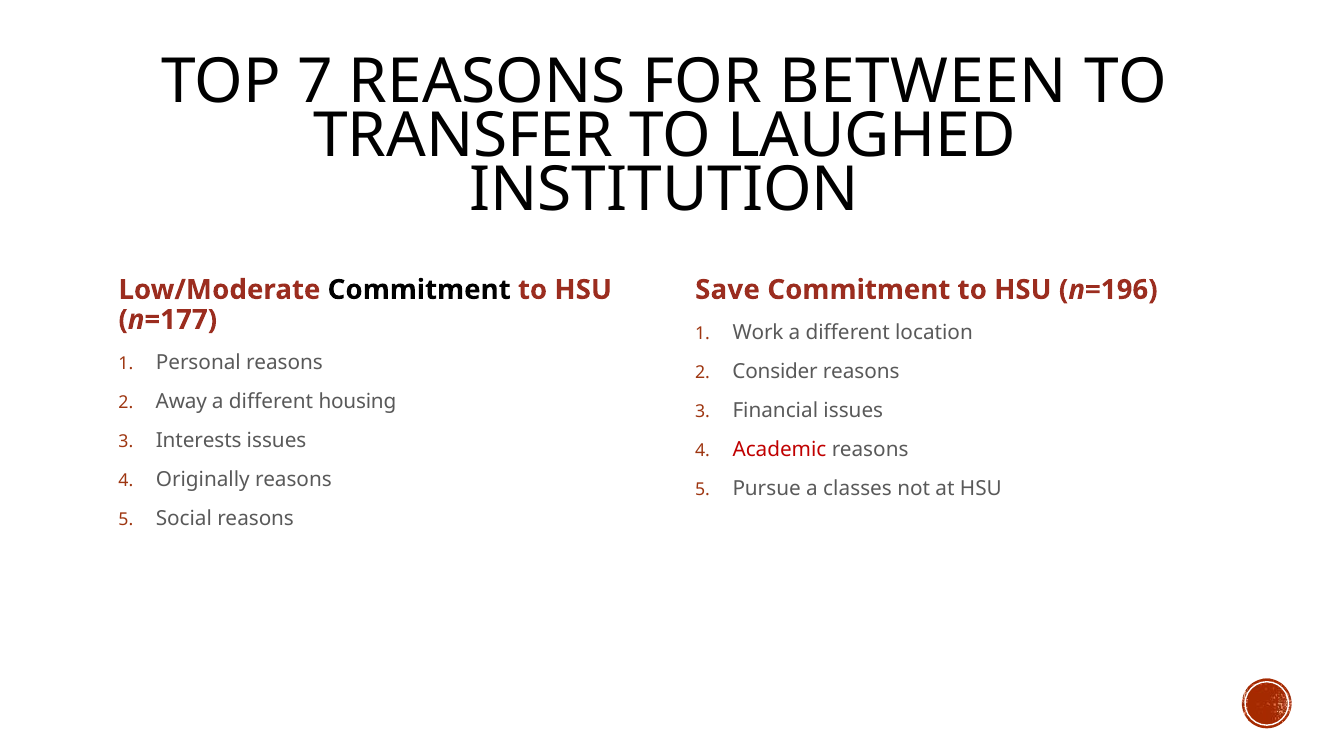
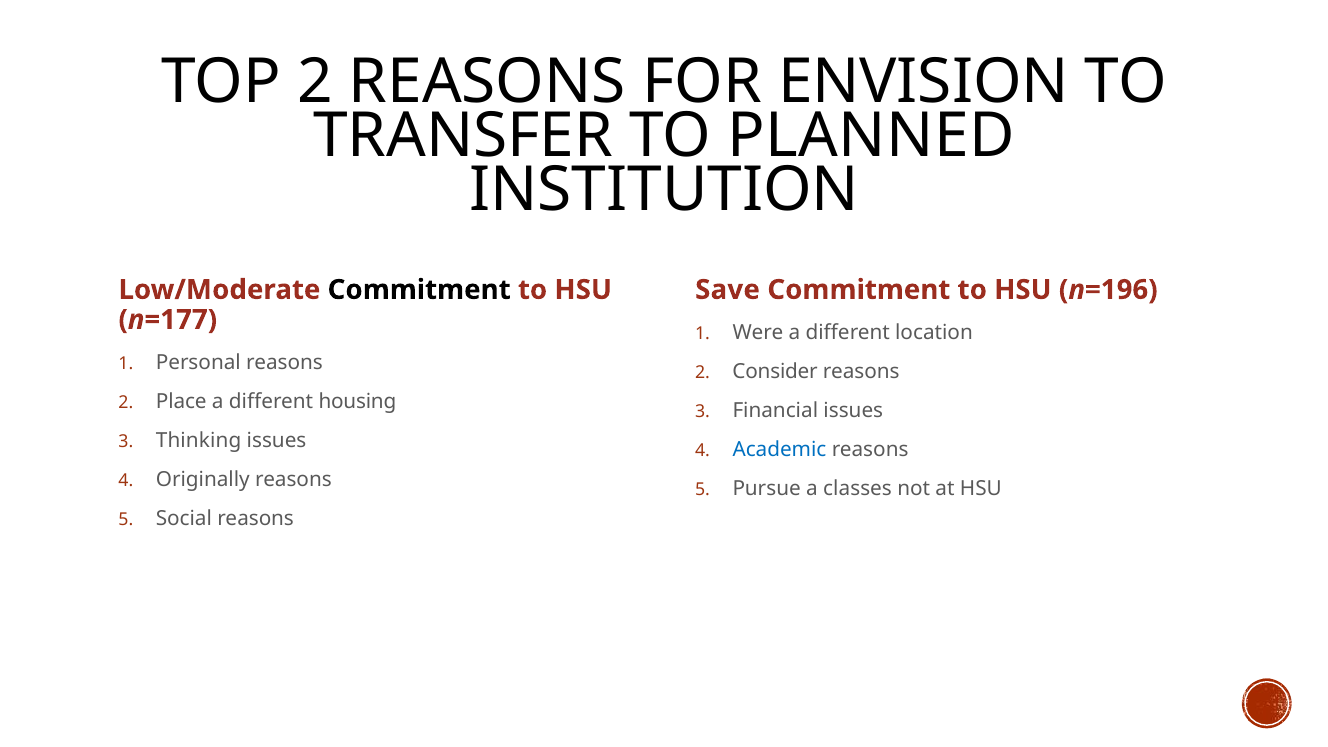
TOP 7: 7 -> 2
BETWEEN: BETWEEN -> ENVISION
LAUGHED: LAUGHED -> PLANNED
Work: Work -> Were
Away: Away -> Place
Interests: Interests -> Thinking
Academic colour: red -> blue
